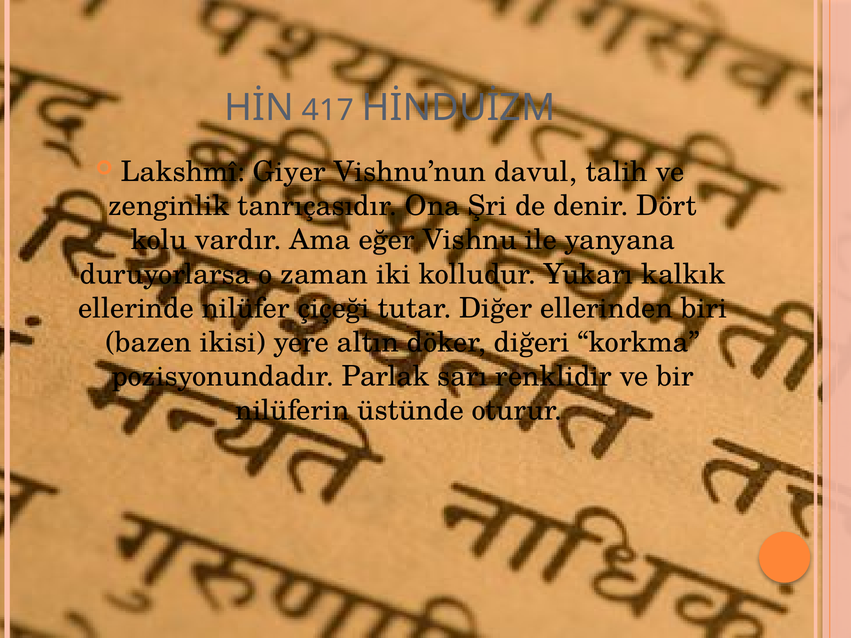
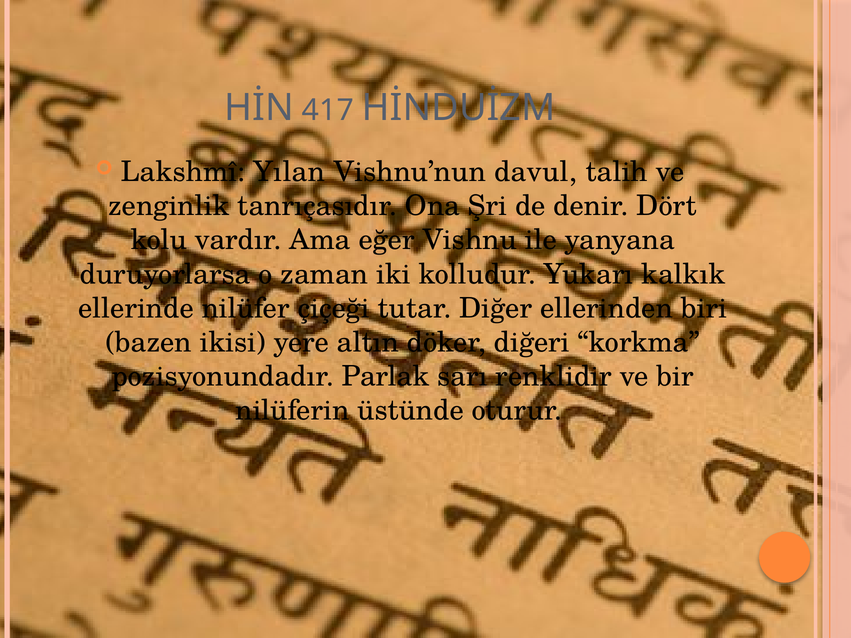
Giyer: Giyer -> Yılan
